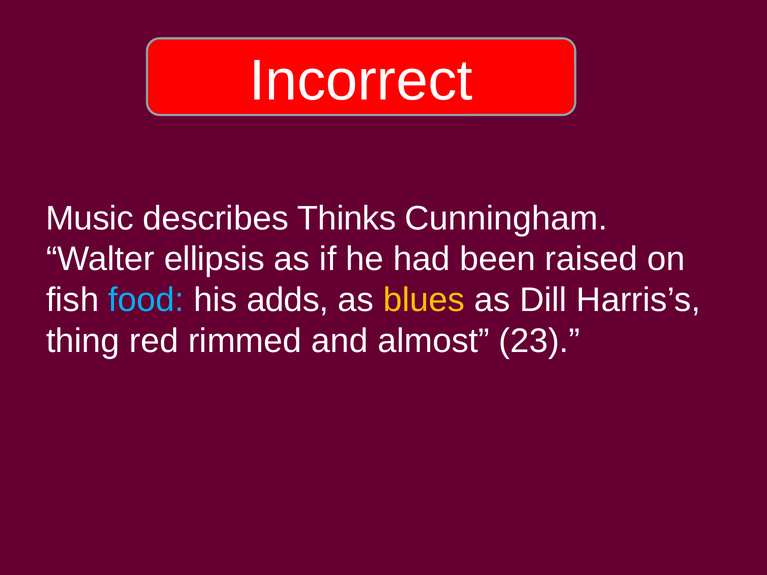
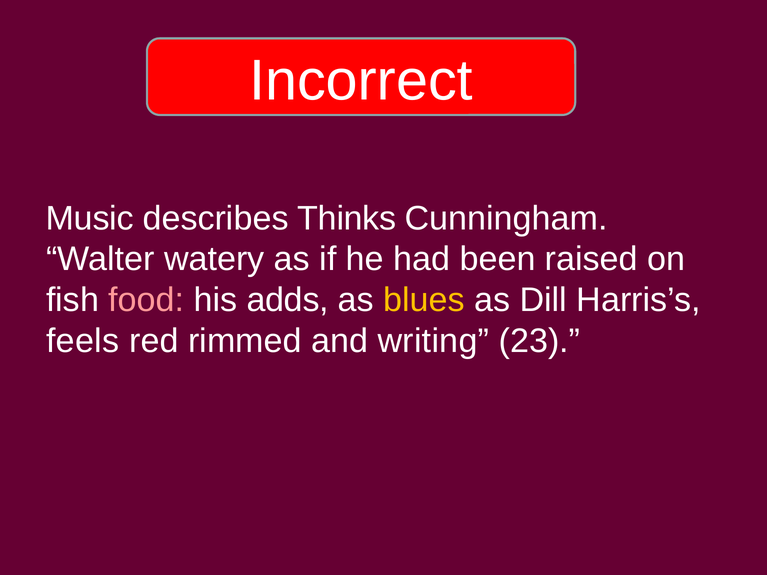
ellipsis: ellipsis -> watery
food colour: light blue -> pink
thing: thing -> feels
almost: almost -> writing
